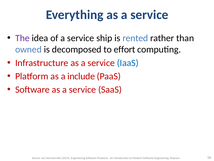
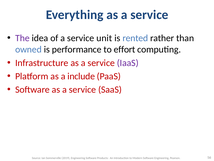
ship: ship -> unit
decomposed: decomposed -> performance
IaaS colour: blue -> purple
